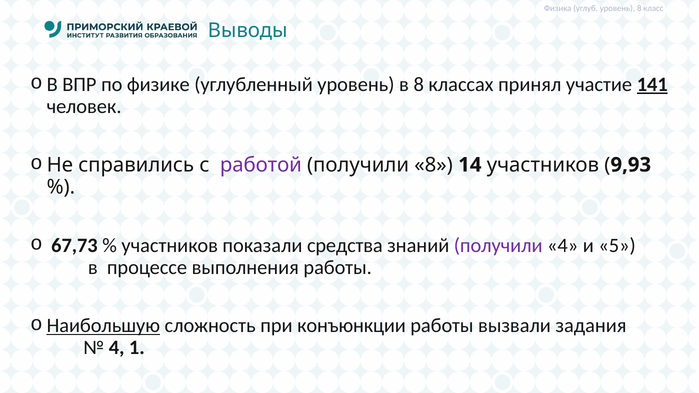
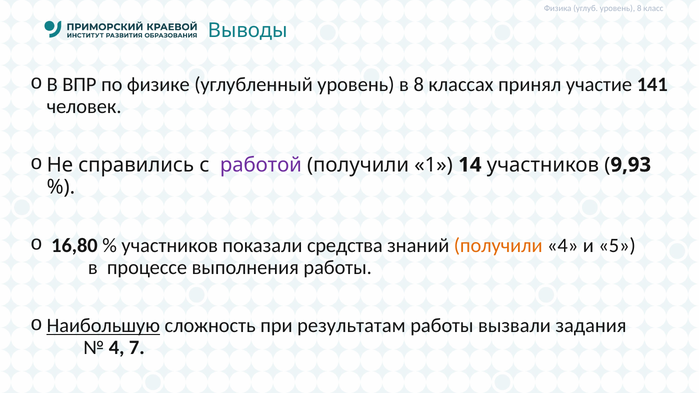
141 underline: present -> none
получили 8: 8 -> 1
67,73: 67,73 -> 16,80
получили at (498, 245) colour: purple -> orange
конъюнкции: конъюнкции -> результатам
1: 1 -> 7
